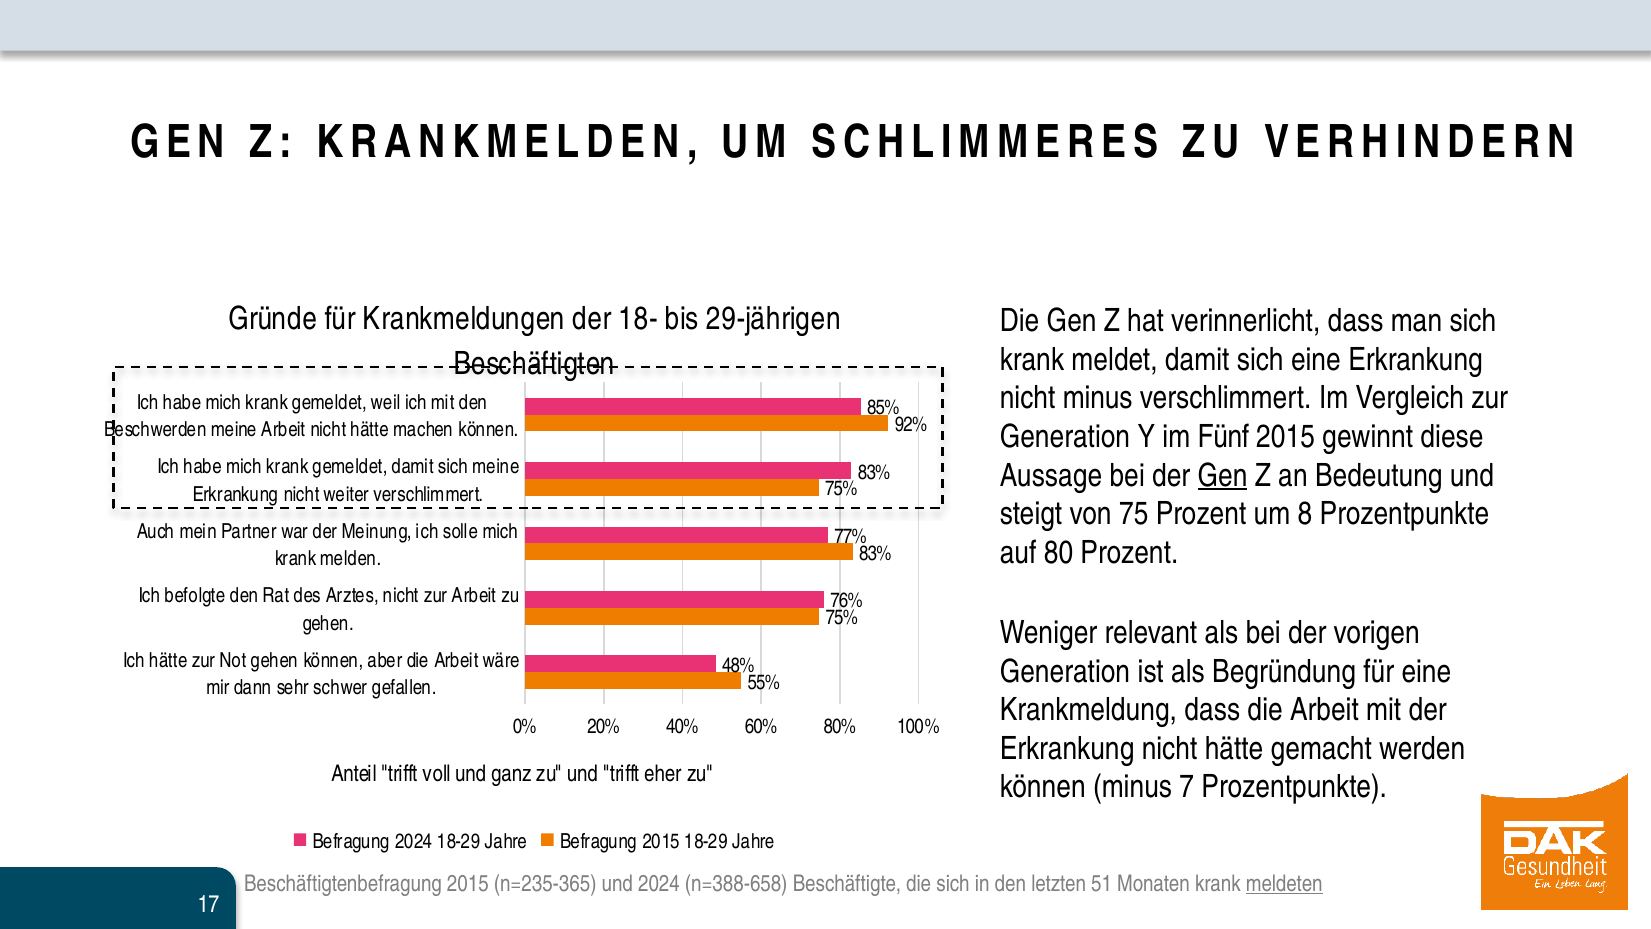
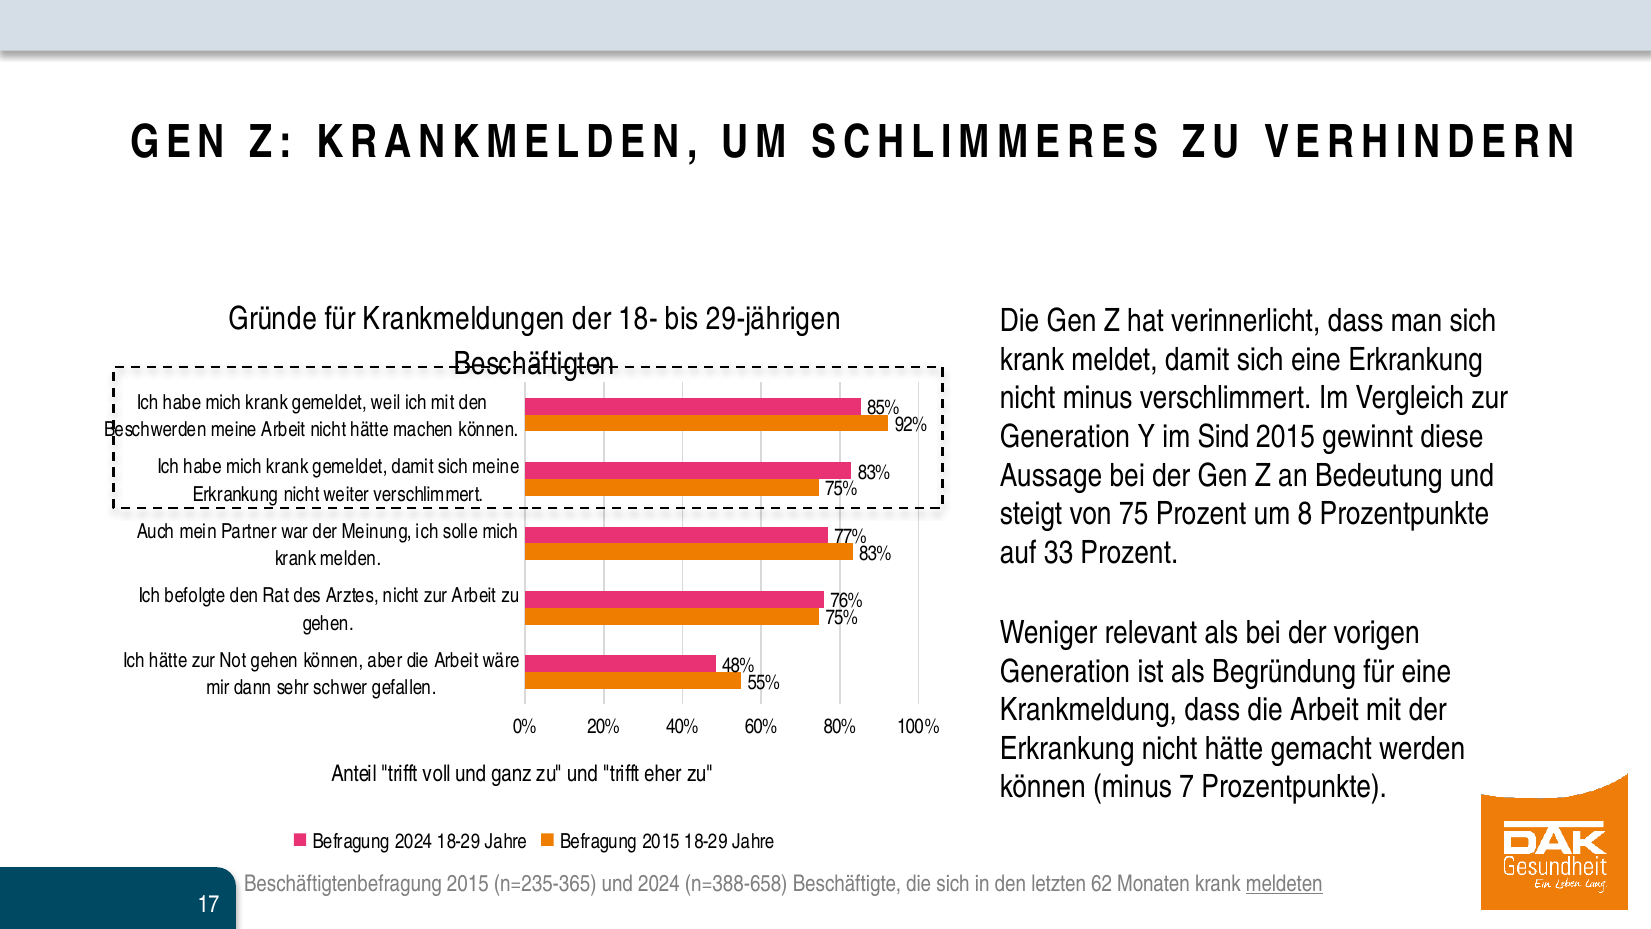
Fünf: Fünf -> Sind
Gen at (1223, 475) underline: present -> none
80: 80 -> 33
51: 51 -> 62
